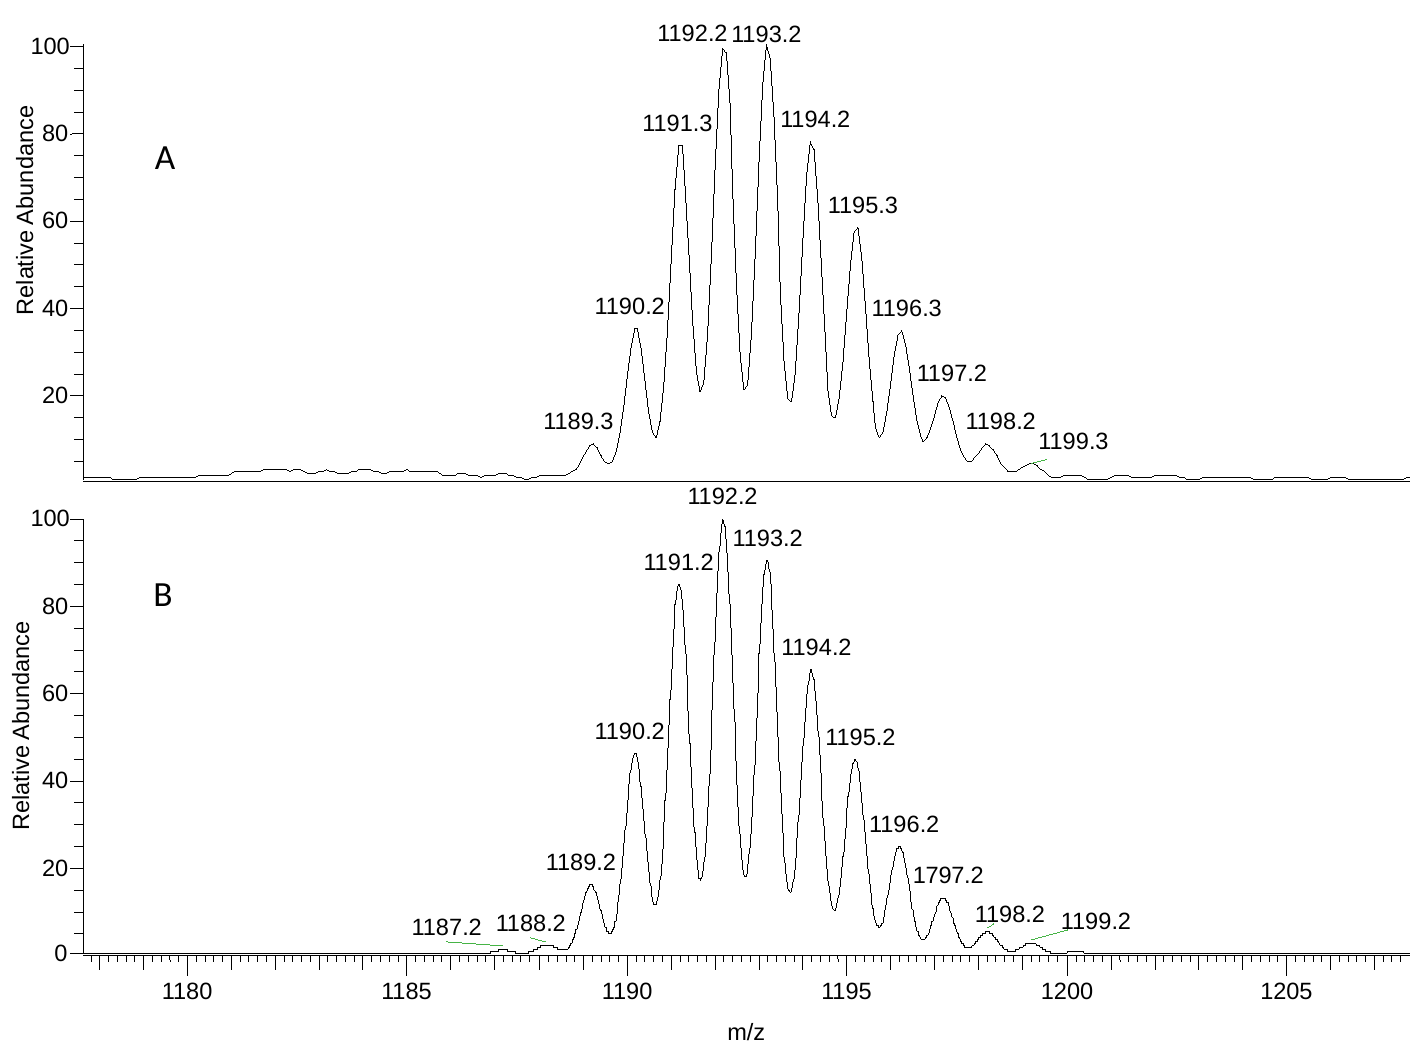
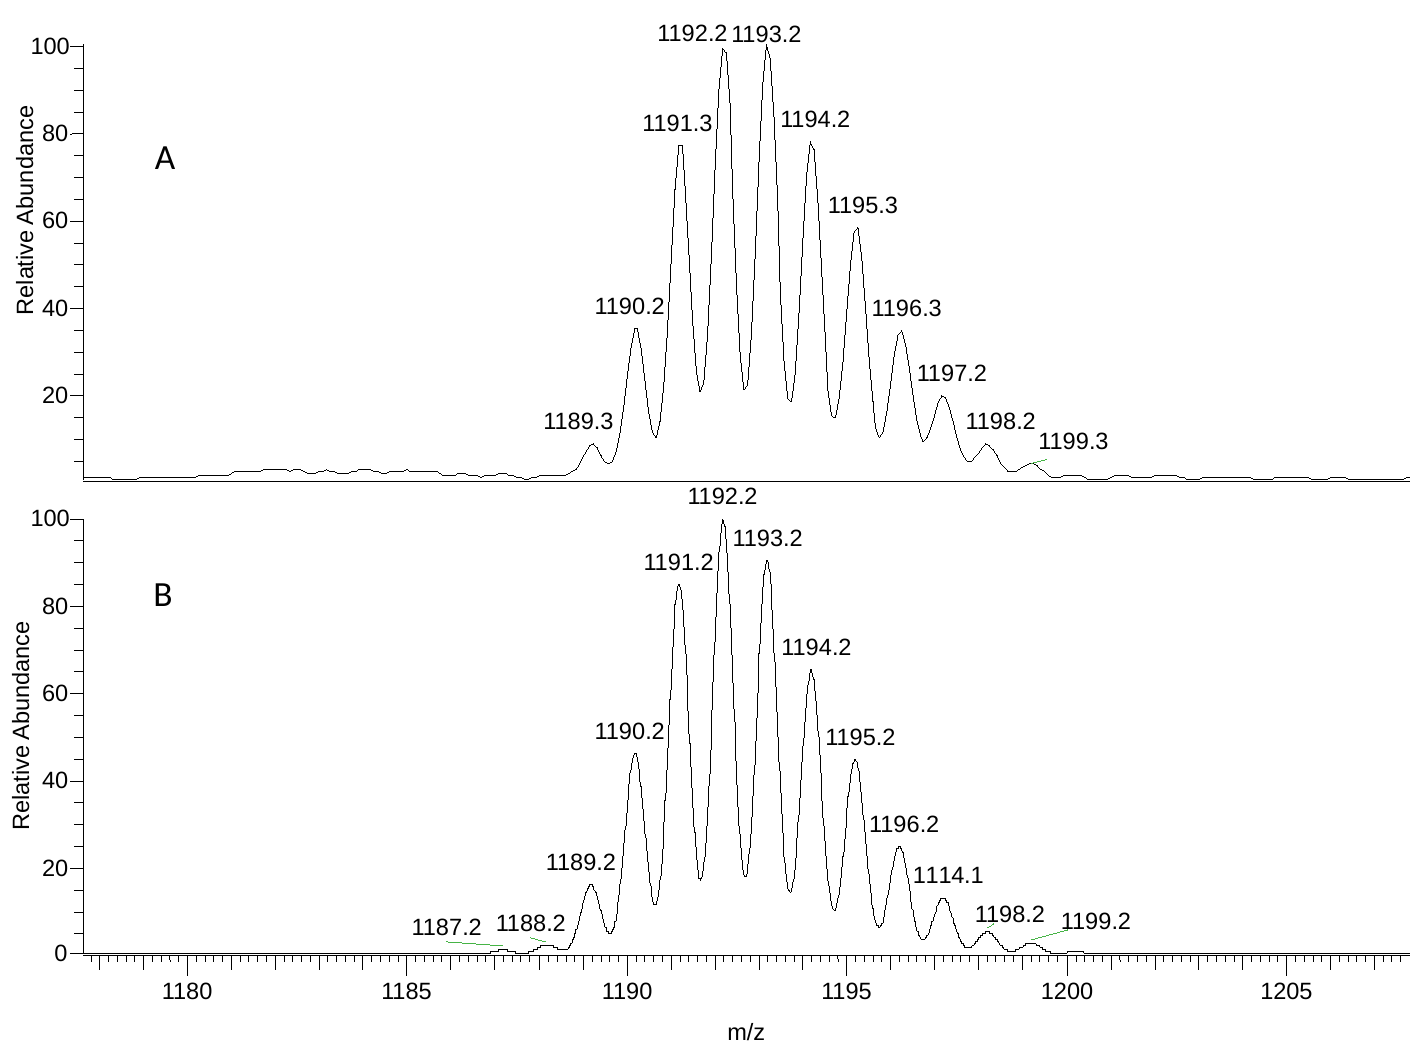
1797.2: 1797.2 -> 1114.1
